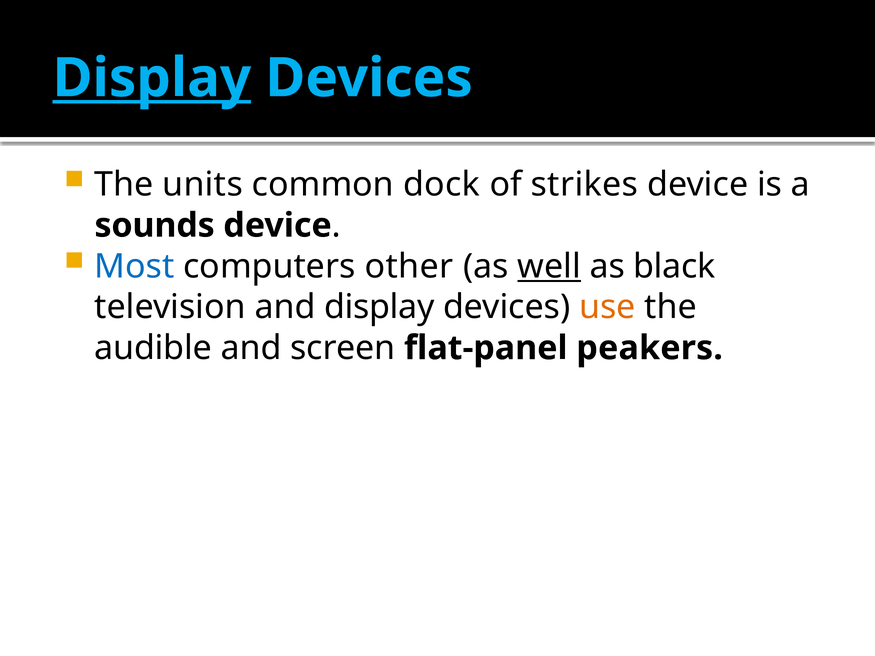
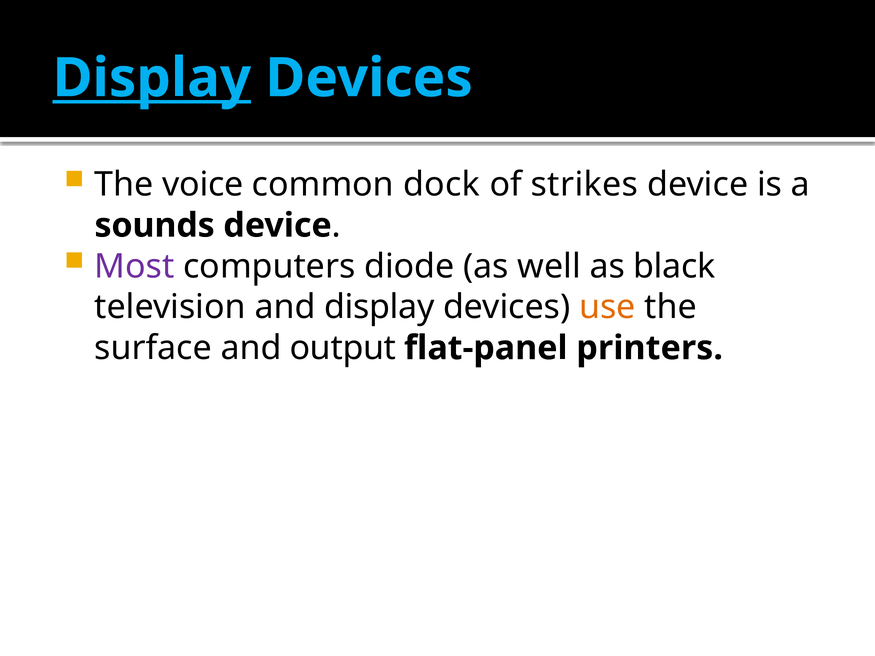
units: units -> voice
Most colour: blue -> purple
other: other -> diode
well underline: present -> none
audible: audible -> surface
screen: screen -> output
peakers: peakers -> printers
